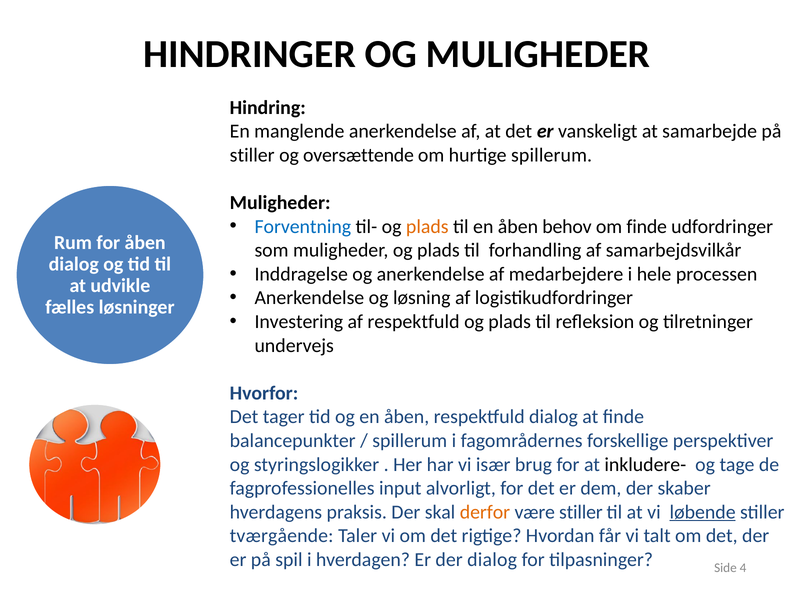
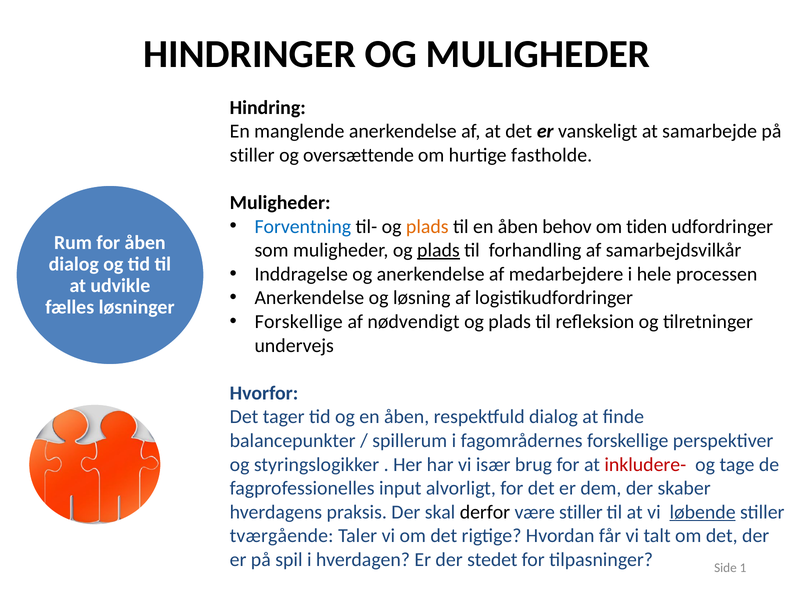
hurtige spillerum: spillerum -> fastholde
om finde: finde -> tiden
plads at (438, 250) underline: none -> present
Investering at (299, 322): Investering -> Forskellige
af respektfuld: respektfuld -> nødvendigt
inkludere- colour: black -> red
derfor colour: orange -> black
der dialog: dialog -> stedet
4: 4 -> 1
